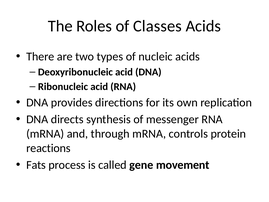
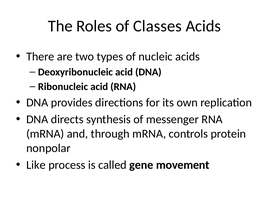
reactions: reactions -> nonpolar
Fats: Fats -> Like
